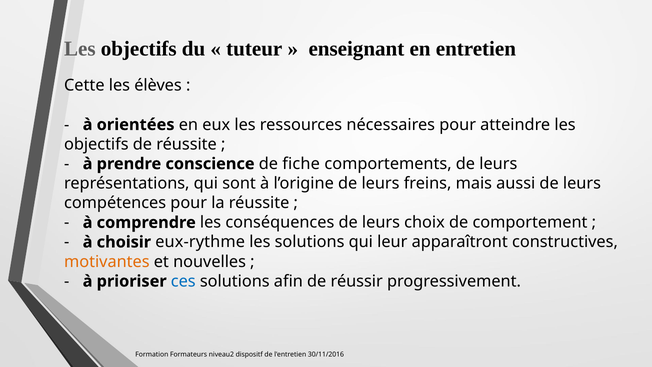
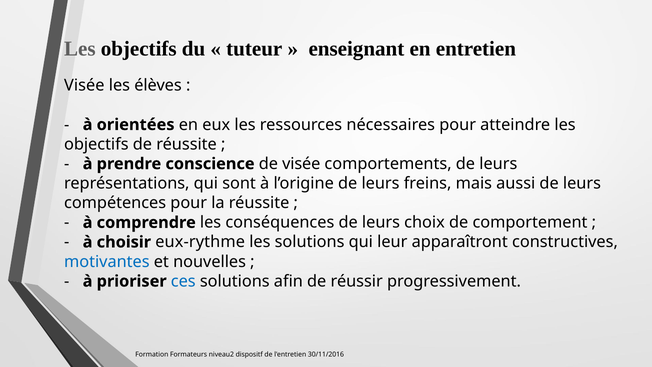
Cette at (84, 85): Cette -> Visée
de fiche: fiche -> visée
motivantes colour: orange -> blue
